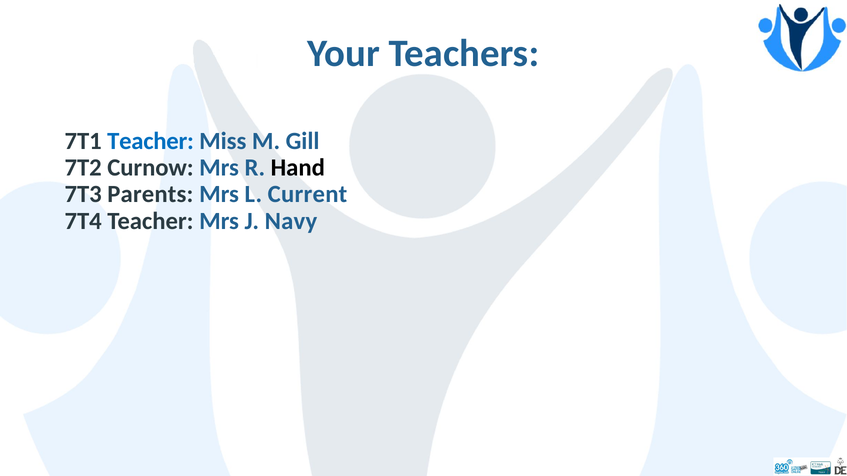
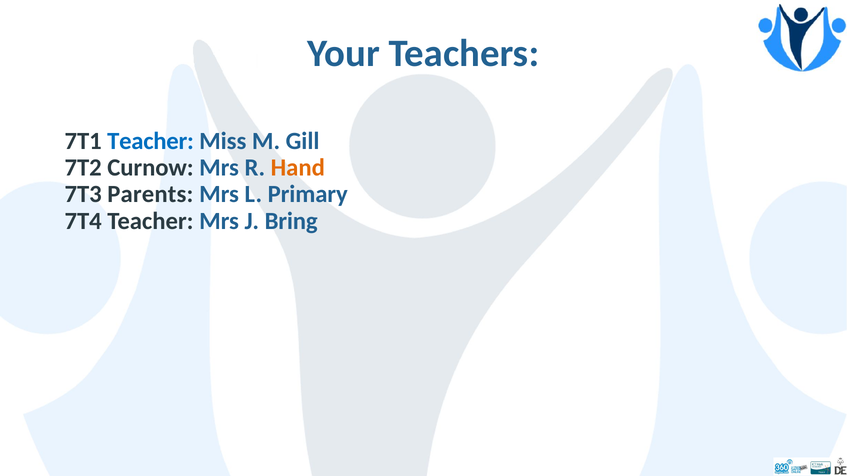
Hand colour: black -> orange
Current: Current -> Primary
Navy: Navy -> Bring
